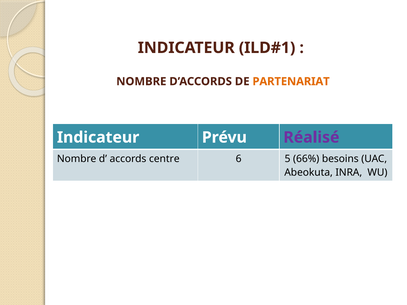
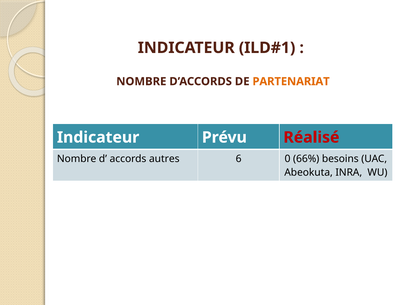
Réalisé colour: purple -> red
centre: centre -> autres
5: 5 -> 0
